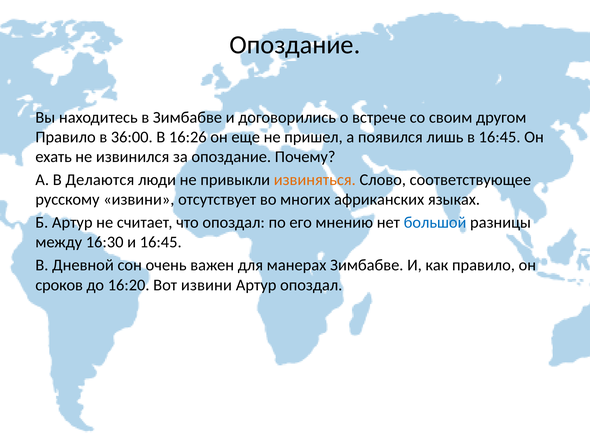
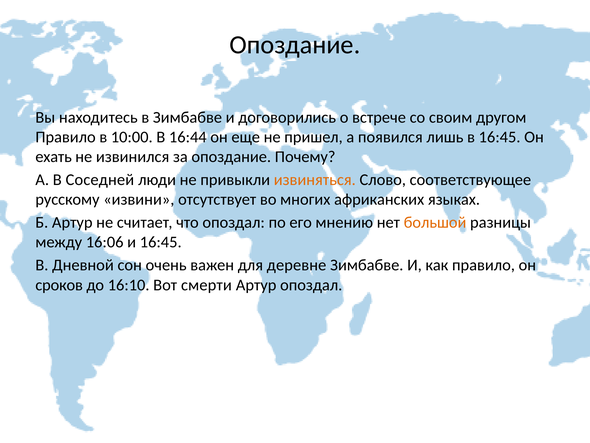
36:00: 36:00 -> 10:00
16:26: 16:26 -> 16:44
Делаются: Делаются -> Соседней
большой colour: blue -> orange
16:30: 16:30 -> 16:06
манерах: манерах -> деревне
16:20: 16:20 -> 16:10
Вот извини: извини -> смерти
